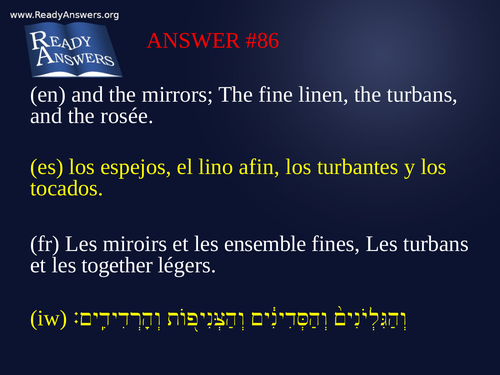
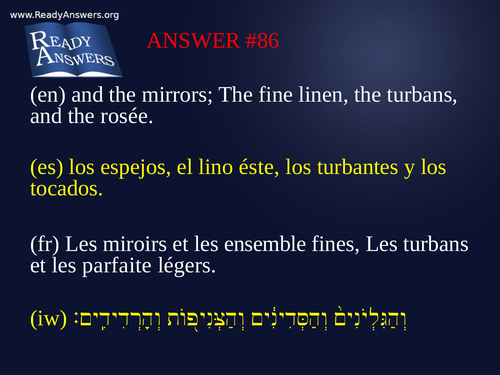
afin: afin -> éste
together: together -> parfaite
